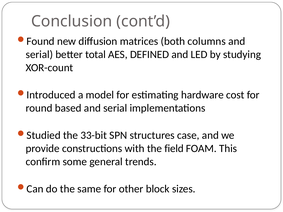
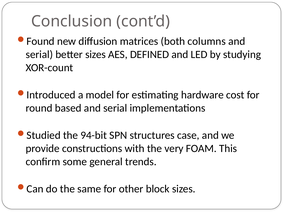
better total: total -> sizes
33-bit: 33-bit -> 94-bit
field: field -> very
